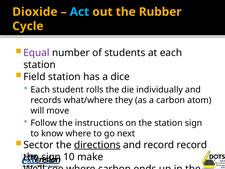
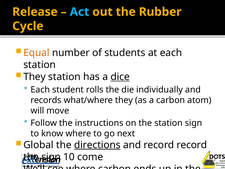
Dioxide: Dioxide -> Release
Equal colour: purple -> orange
Field at (34, 77): Field -> They
dice underline: none -> present
Sector: Sector -> Global
make: make -> come
